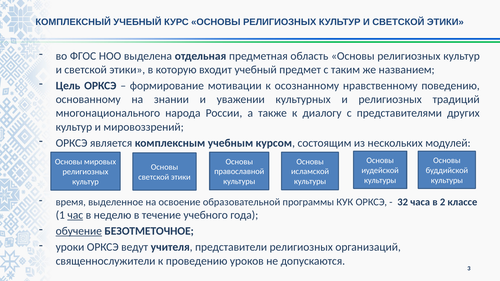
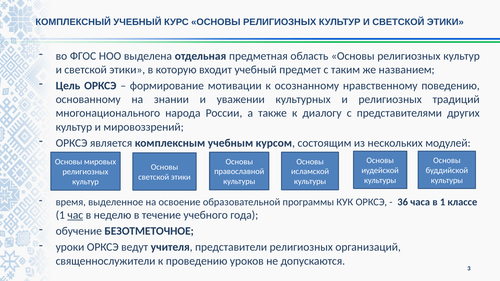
32: 32 -> 36
в 2: 2 -> 1
обучение underline: present -> none
